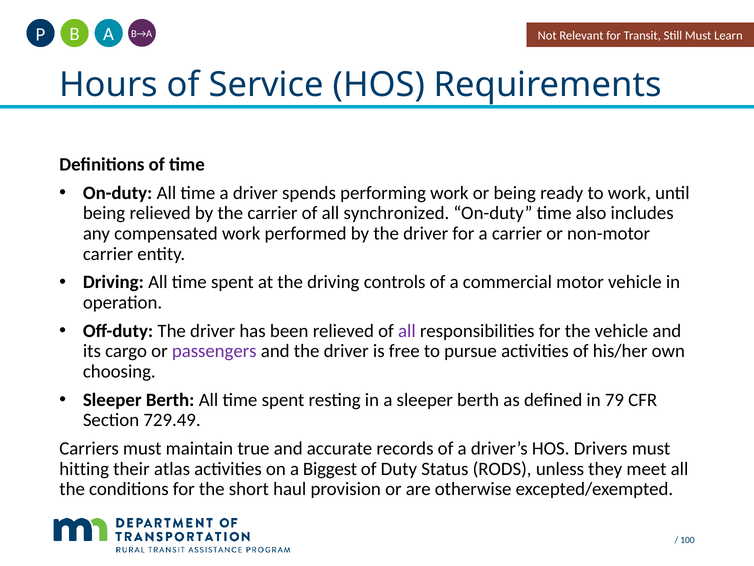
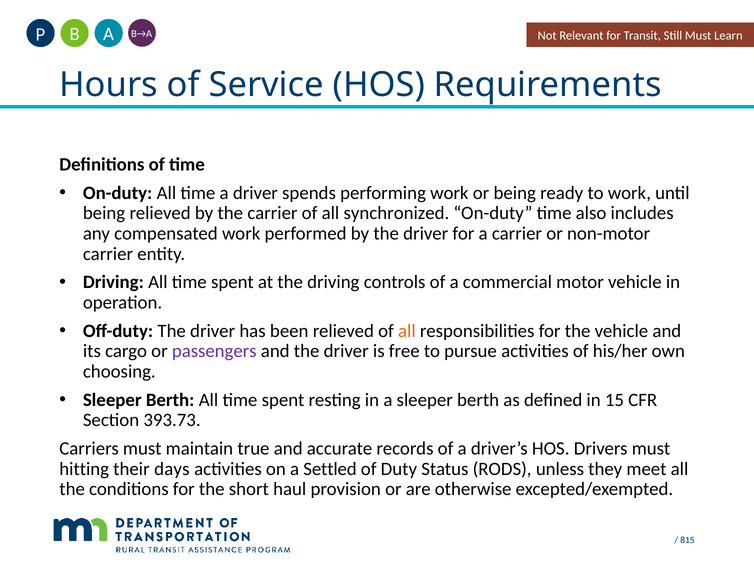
all at (407, 331) colour: purple -> orange
79: 79 -> 15
729.49: 729.49 -> 393.73
atlas: atlas -> days
Biggest: Biggest -> Settled
100: 100 -> 815
